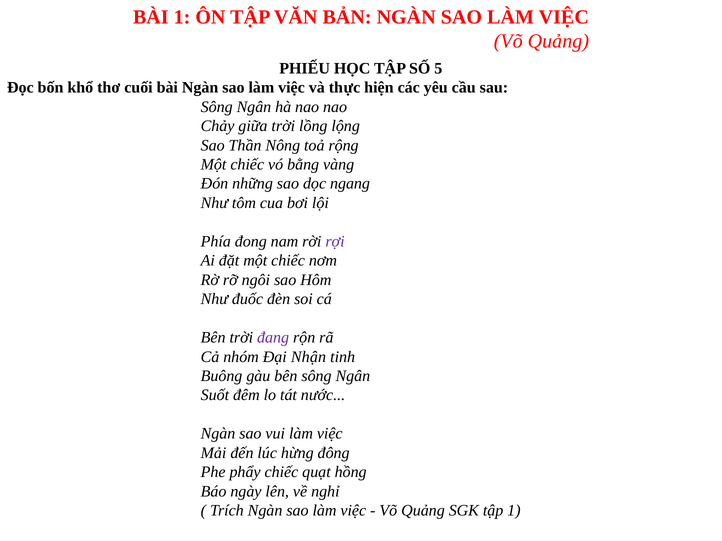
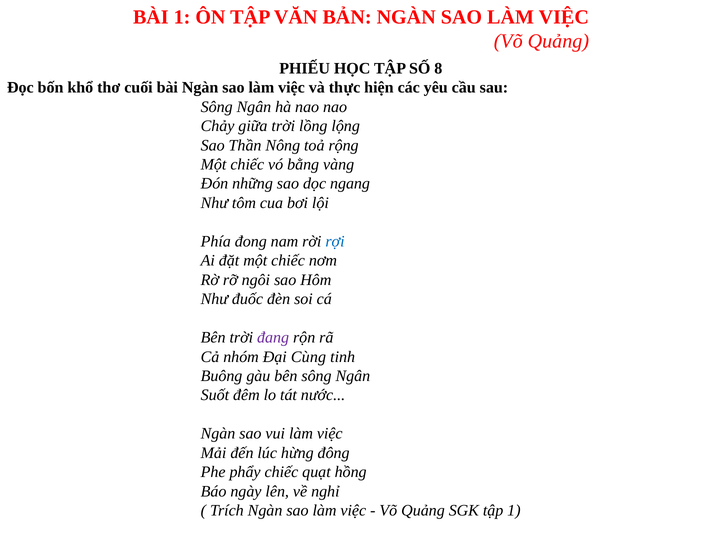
5: 5 -> 8
rợi colour: purple -> blue
Nhận: Nhận -> Cùng
